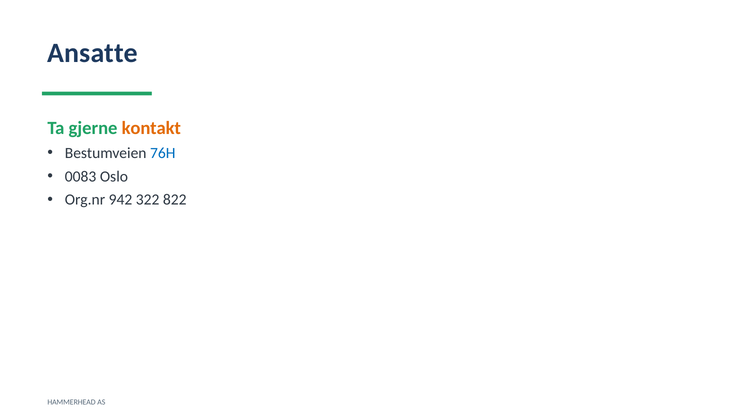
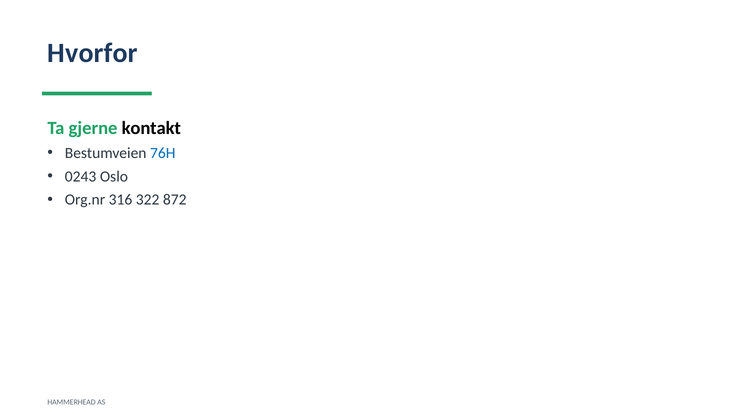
Ansatte: Ansatte -> Hvorfor
kontakt colour: orange -> black
0083: 0083 -> 0243
942: 942 -> 316
822: 822 -> 872
